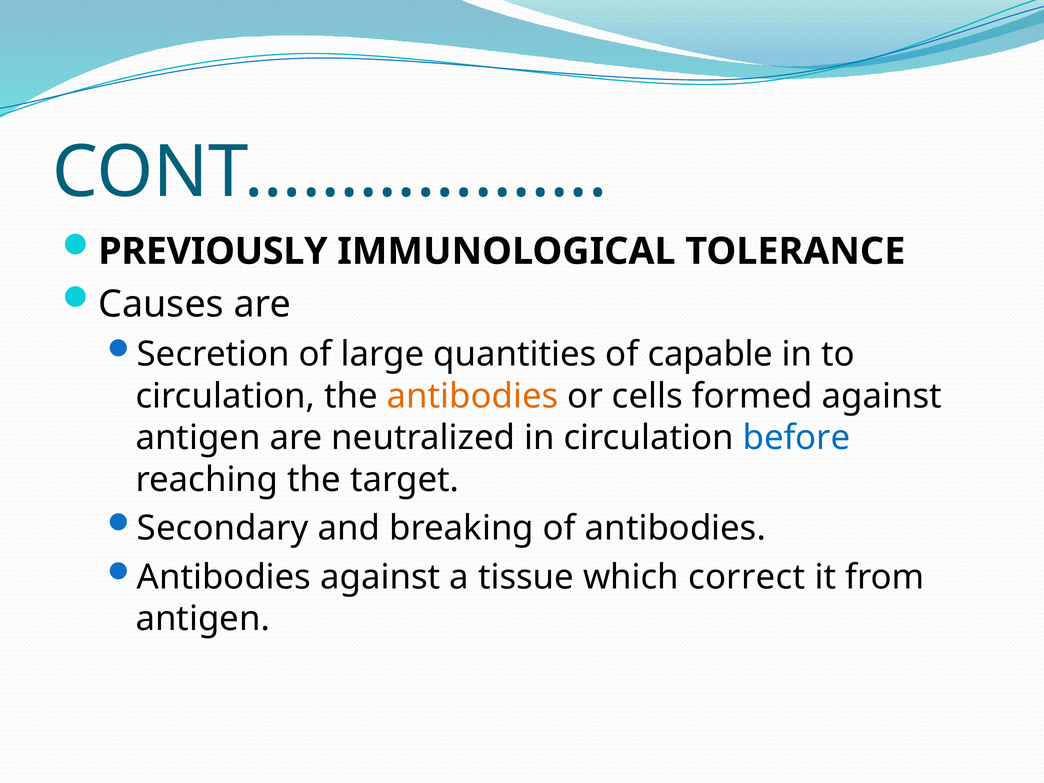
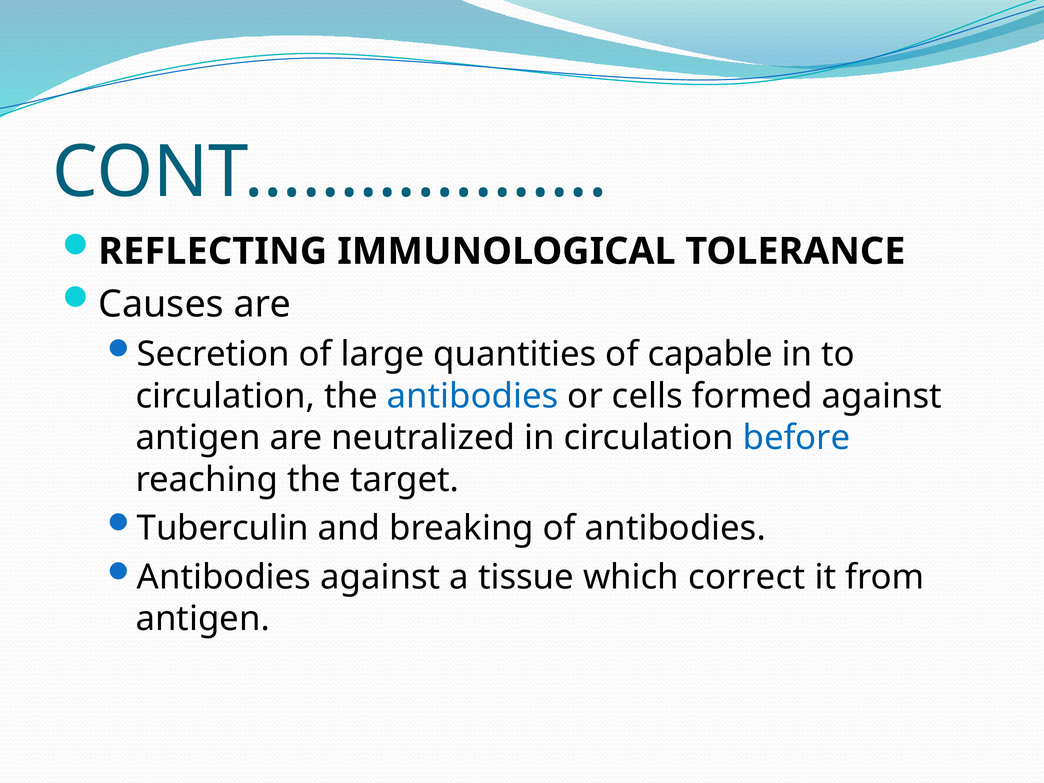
PREVIOUSLY: PREVIOUSLY -> REFLECTING
antibodies at (473, 396) colour: orange -> blue
Secondary: Secondary -> Tuberculin
